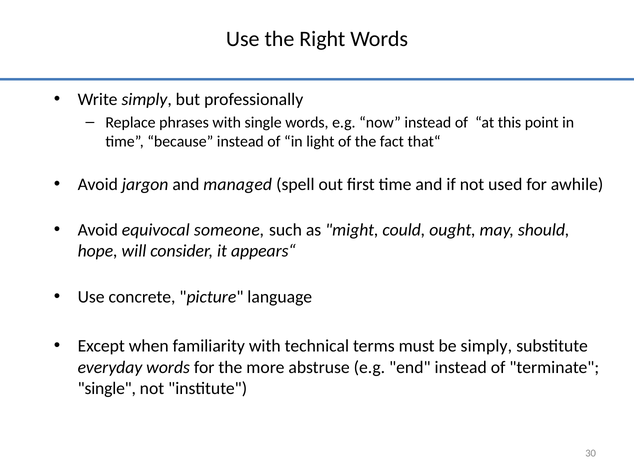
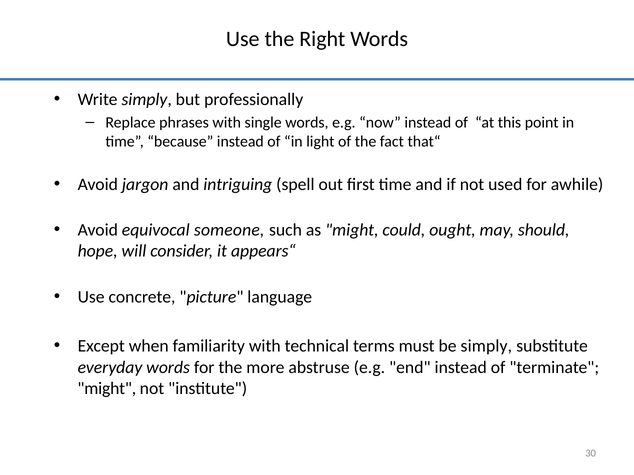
managed: managed -> intriguing
single at (107, 389): single -> might
